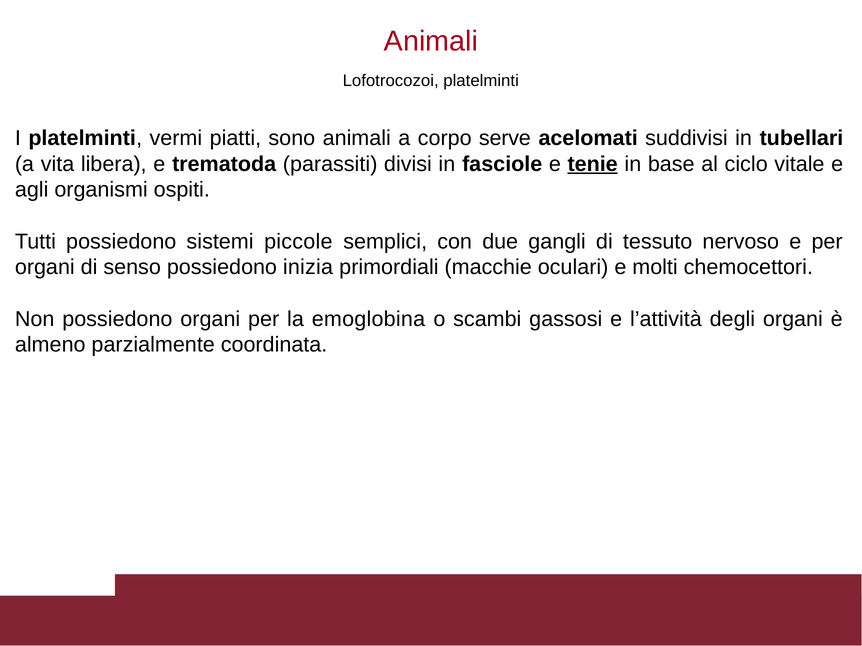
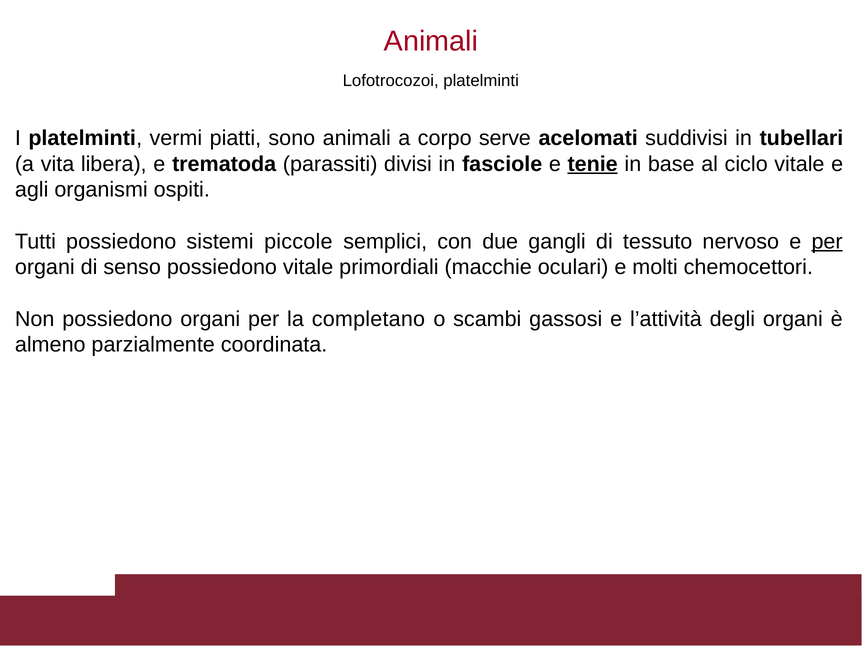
per at (827, 242) underline: none -> present
possiedono inizia: inizia -> vitale
emoglobina: emoglobina -> completano
